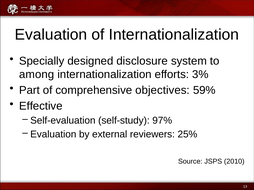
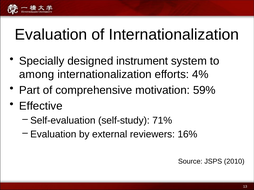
disclosure: disclosure -> instrument
3%: 3% -> 4%
objectives: objectives -> motivation
97%: 97% -> 71%
25%: 25% -> 16%
